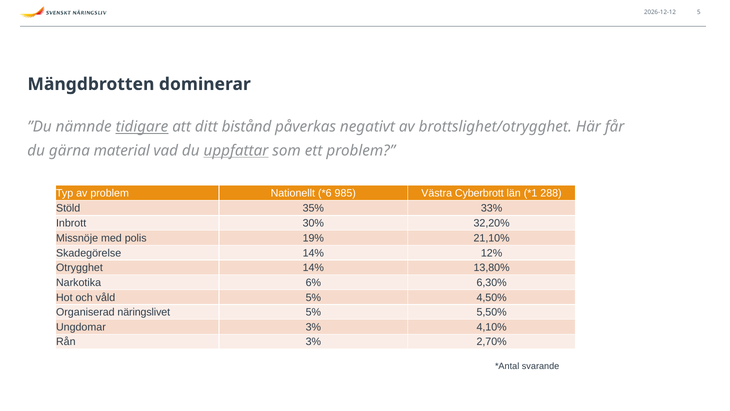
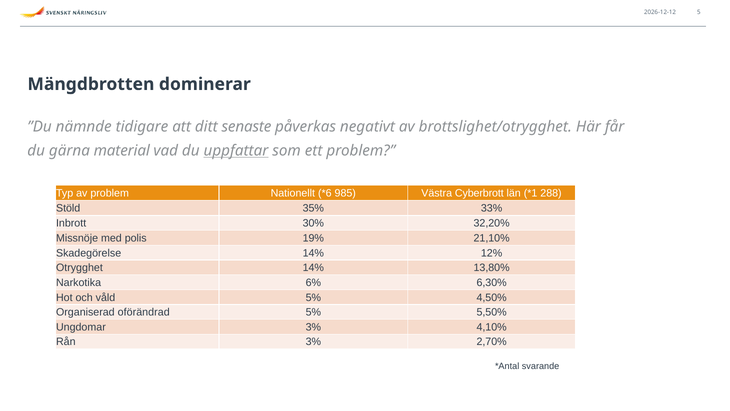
tidigare underline: present -> none
bistånd: bistånd -> senaste
näringslivet: näringslivet -> oförändrad
